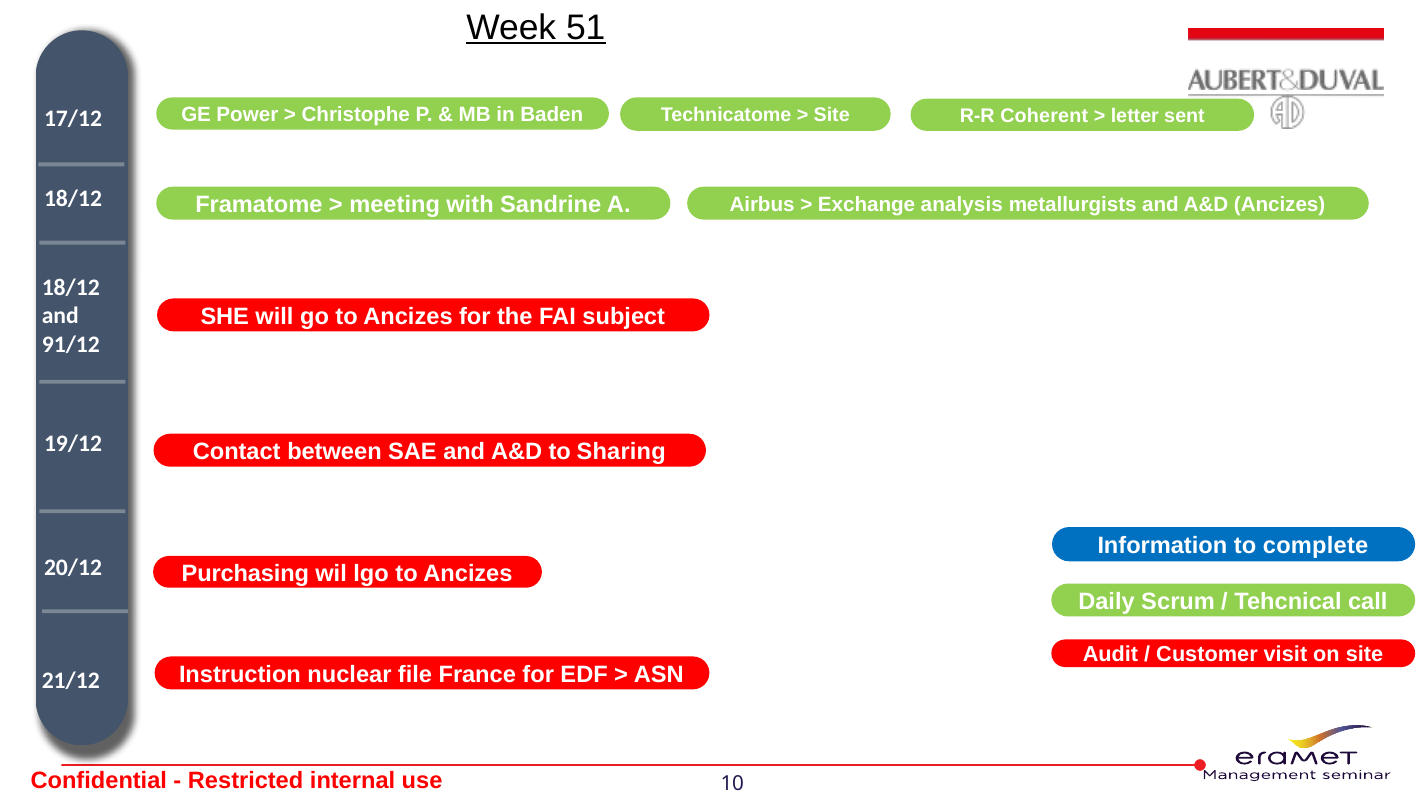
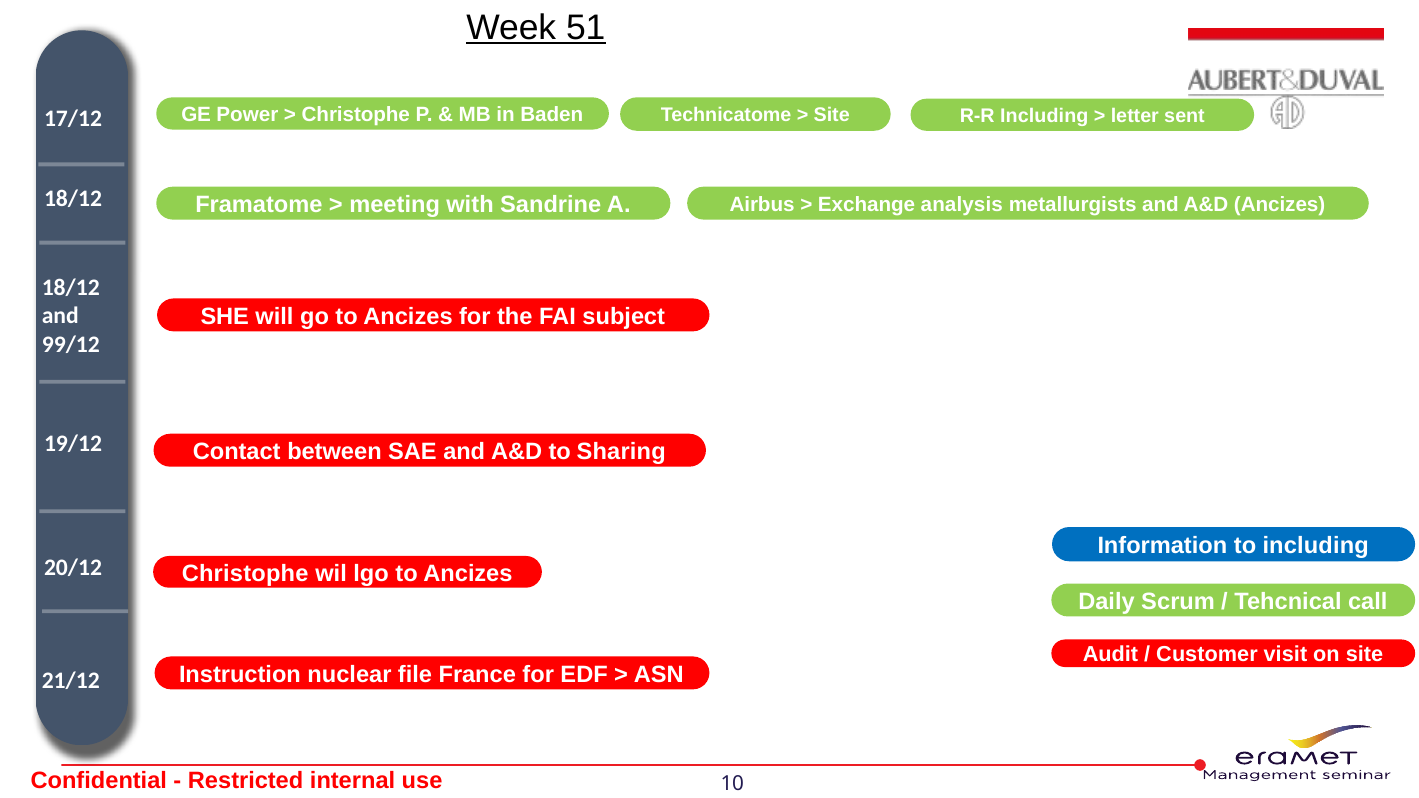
R-R Coherent: Coherent -> Including
91/12: 91/12 -> 99/12
to complete: complete -> including
Purchasing at (245, 574): Purchasing -> Christophe
